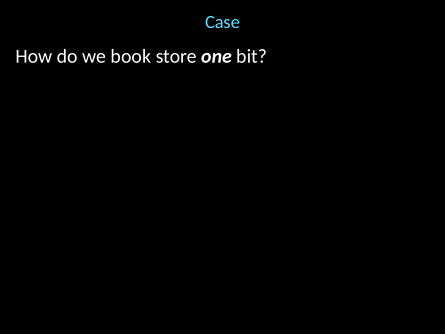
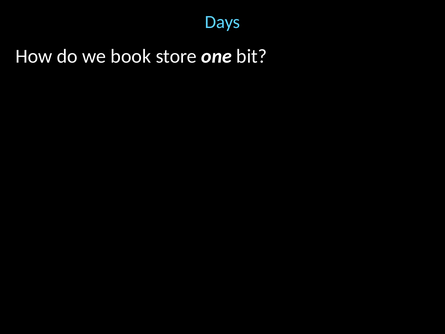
Case: Case -> Days
